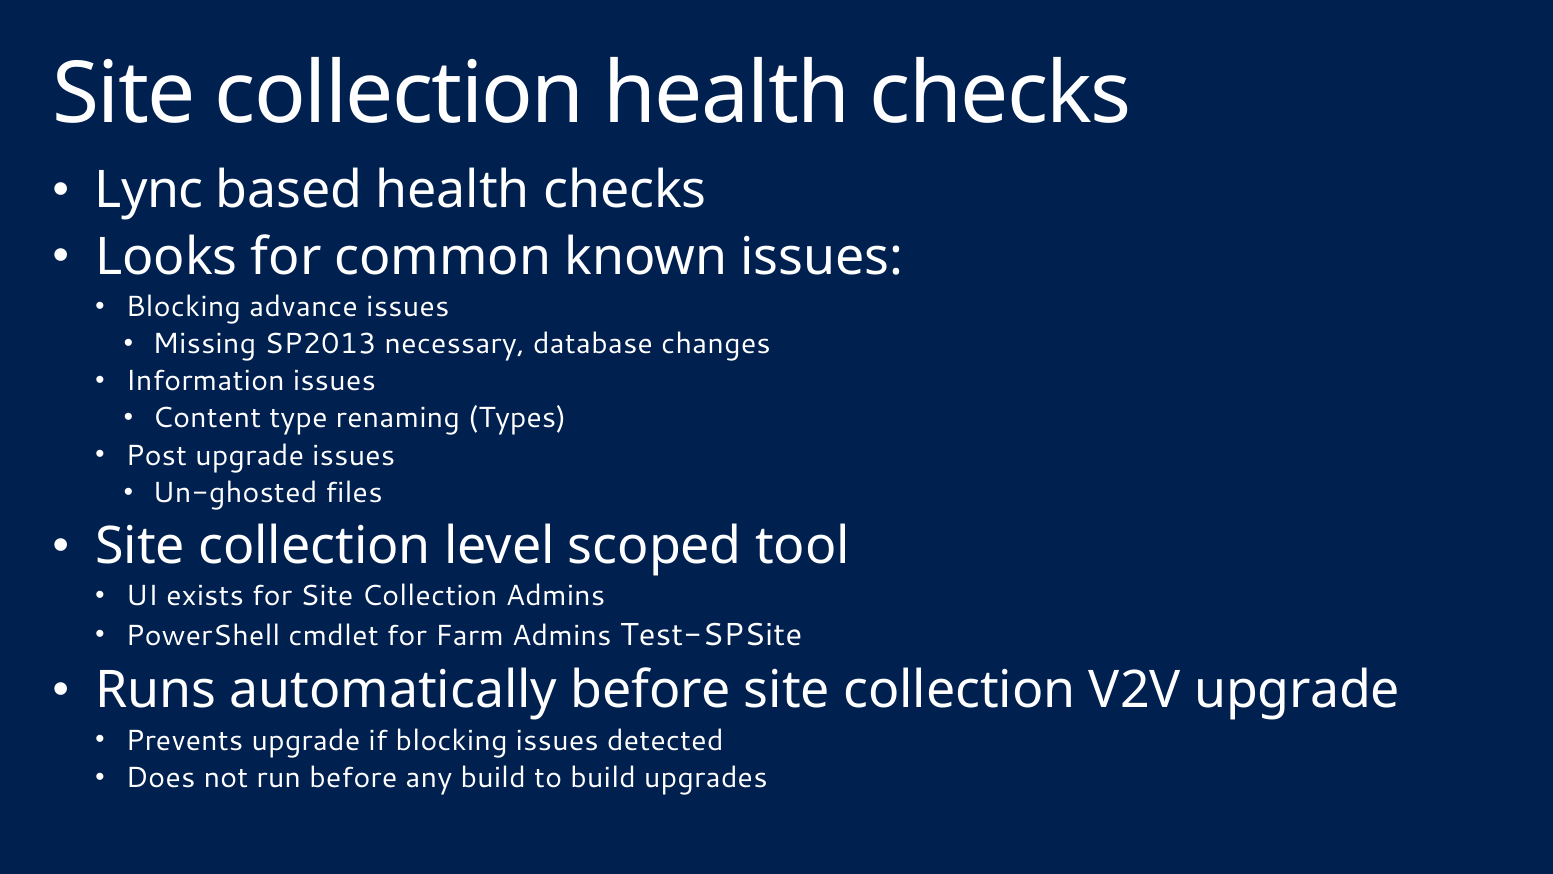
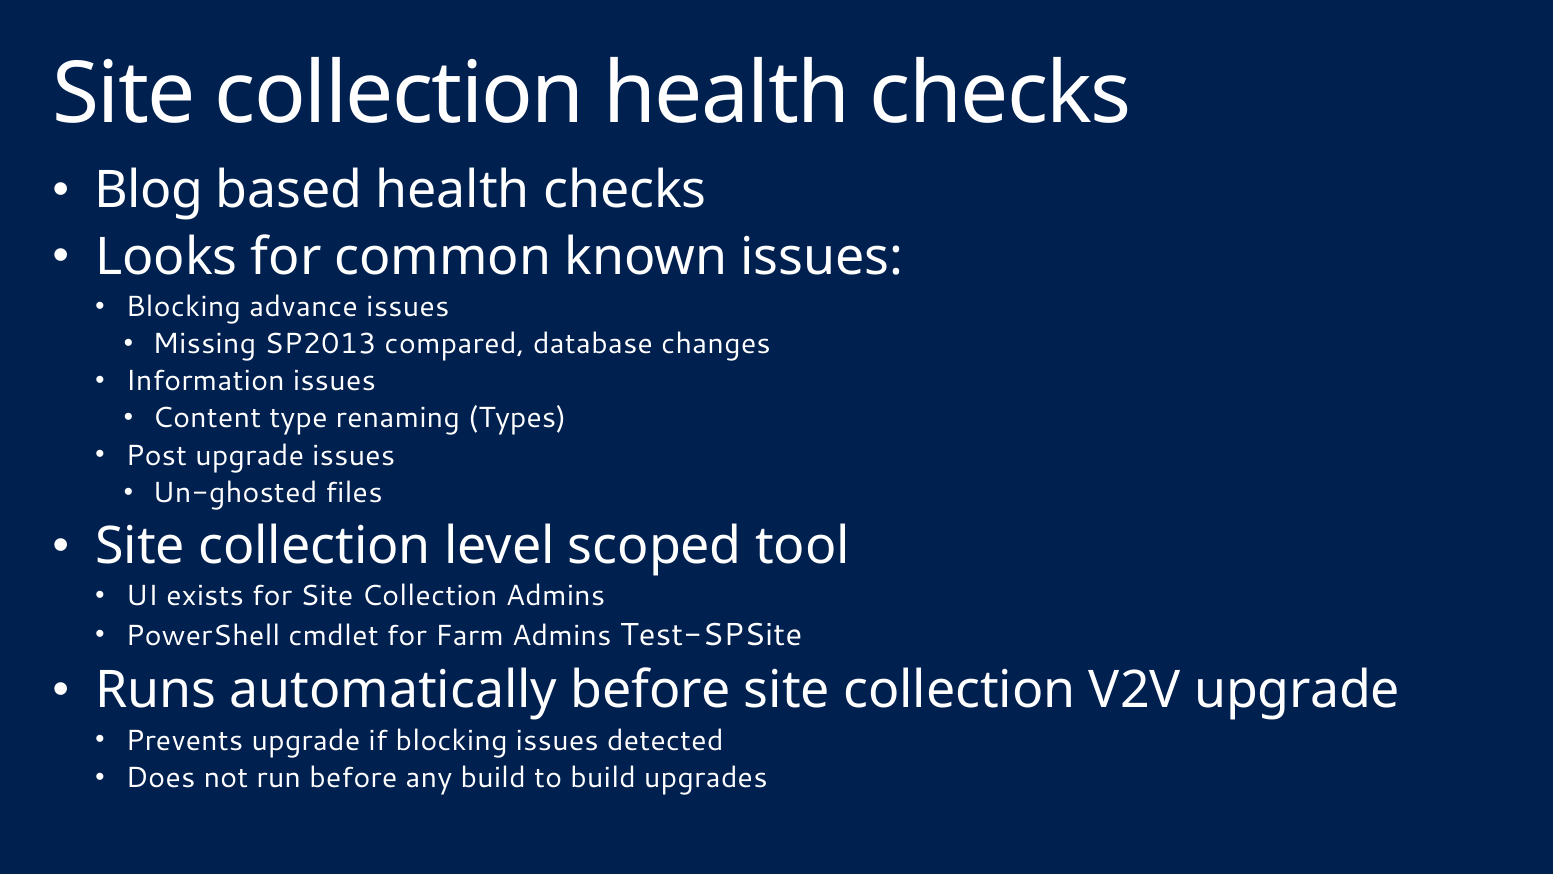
Lync: Lync -> Blog
necessary: necessary -> compared
